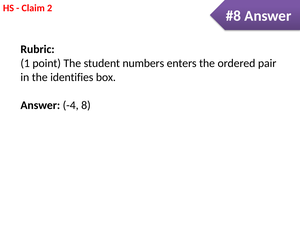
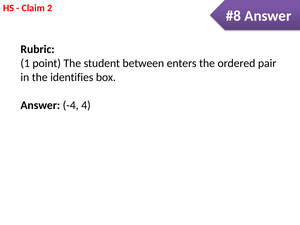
numbers: numbers -> between
8: 8 -> 4
